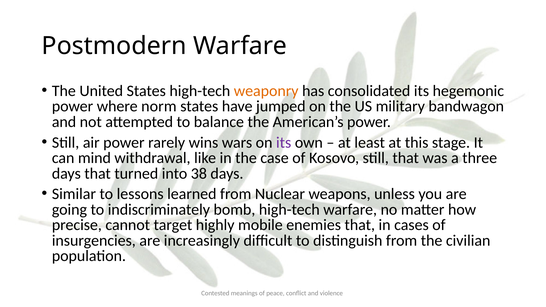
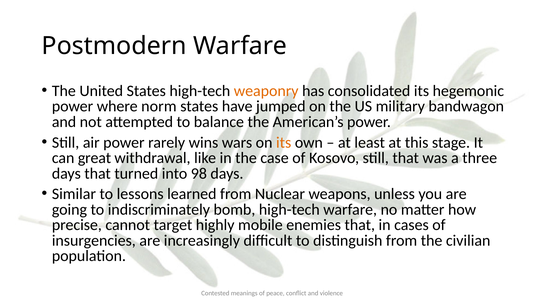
its at (284, 143) colour: purple -> orange
mind: mind -> great
38: 38 -> 98
